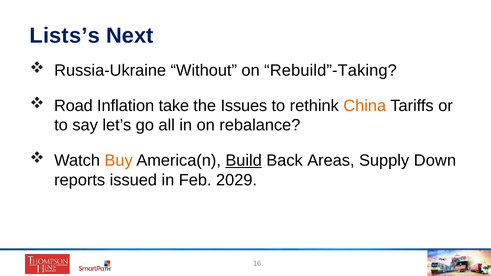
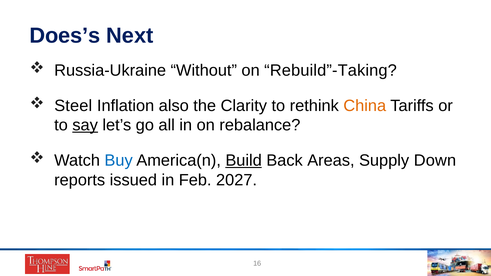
Lists’s: Lists’s -> Does’s
Road: Road -> Steel
take: take -> also
Issues: Issues -> Clarity
say underline: none -> present
Buy colour: orange -> blue
2029: 2029 -> 2027
